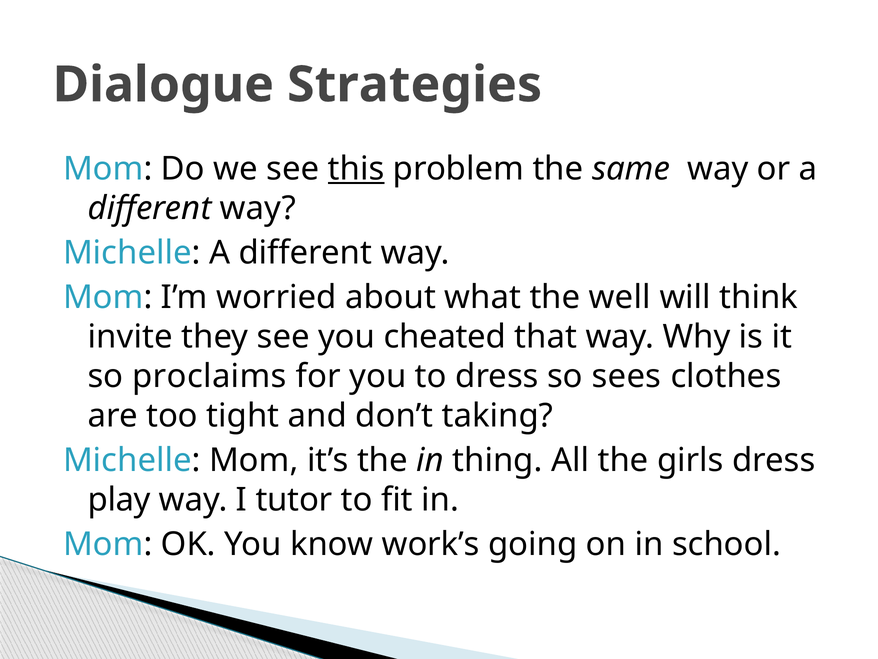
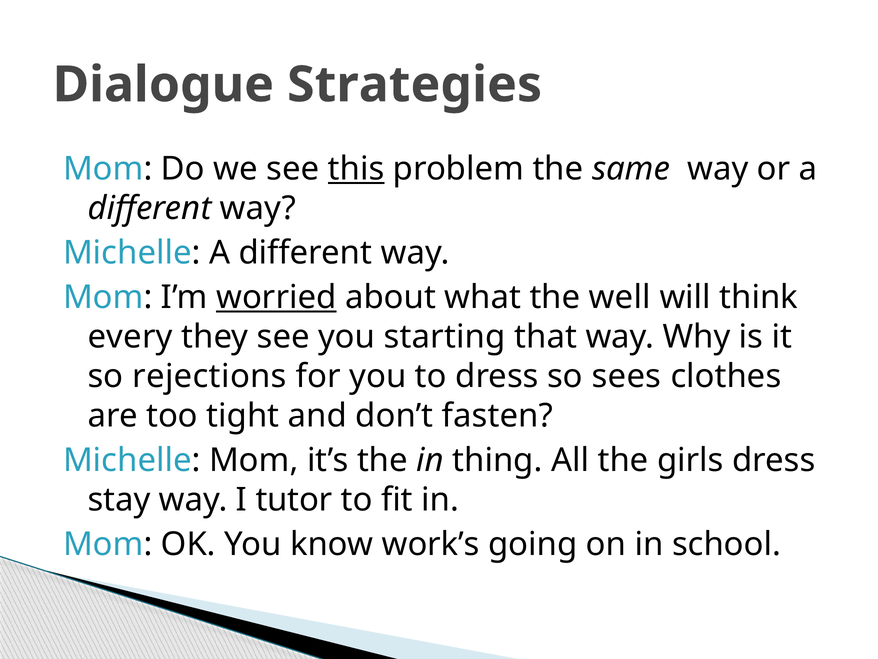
worried underline: none -> present
invite: invite -> every
cheated: cheated -> starting
proclaims: proclaims -> rejections
taking: taking -> fasten
play: play -> stay
